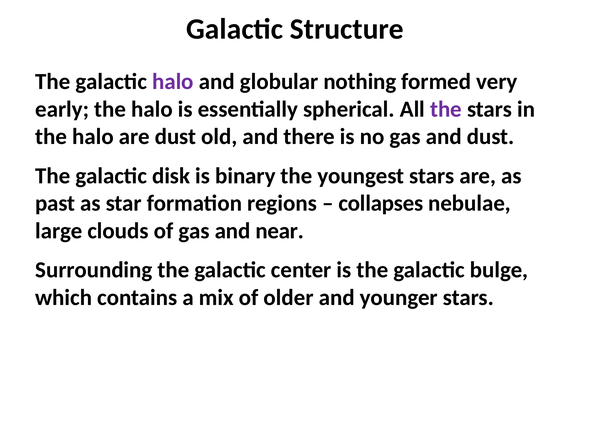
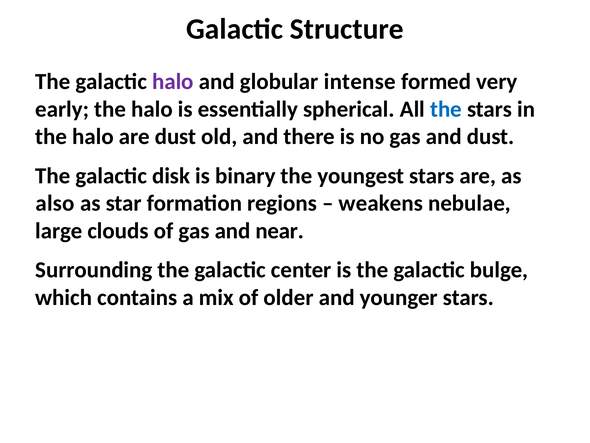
nothing: nothing -> intense
the at (446, 109) colour: purple -> blue
past: past -> also
collapses: collapses -> weakens
